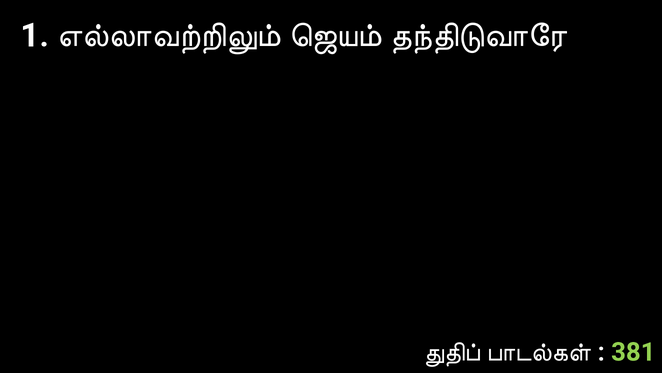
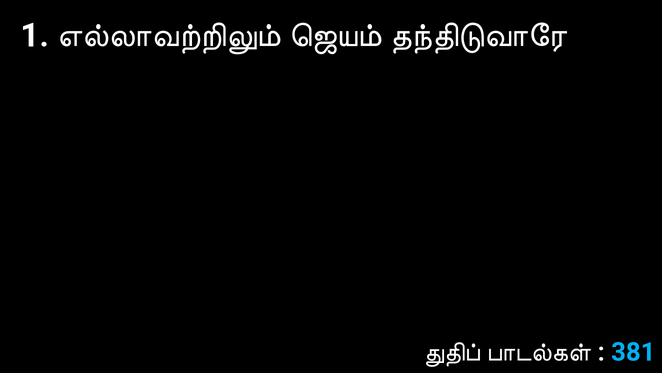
381 colour: light green -> light blue
